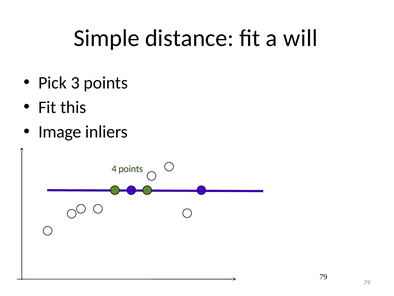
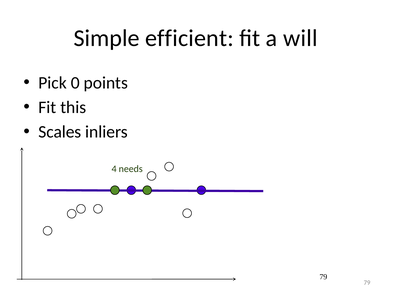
distance: distance -> efficient
3: 3 -> 0
Image: Image -> Scales
4 points: points -> needs
